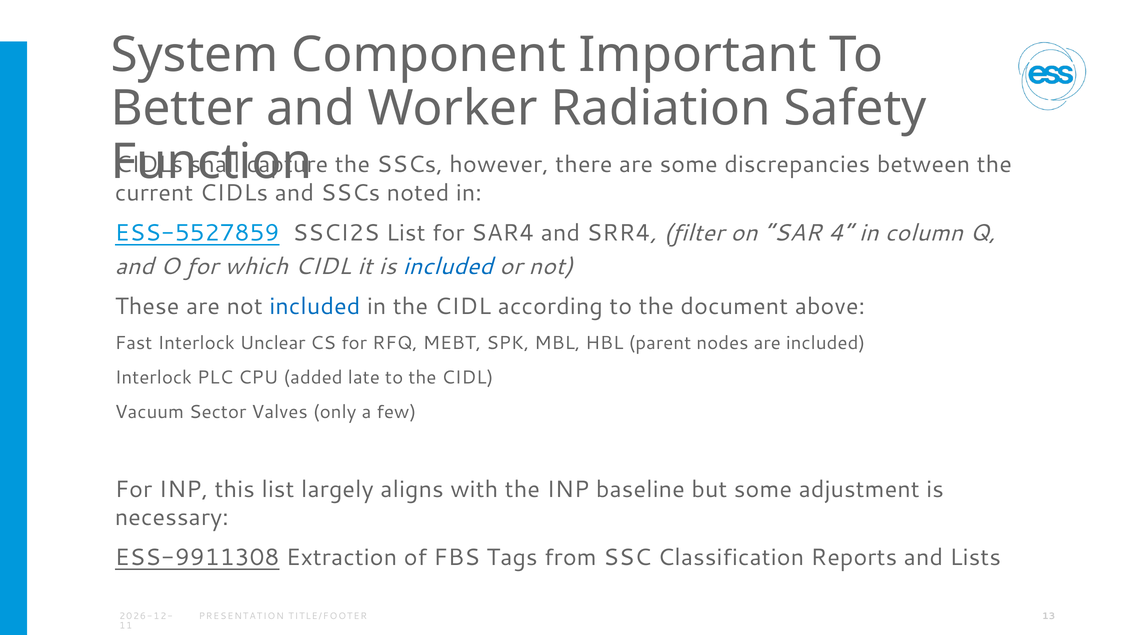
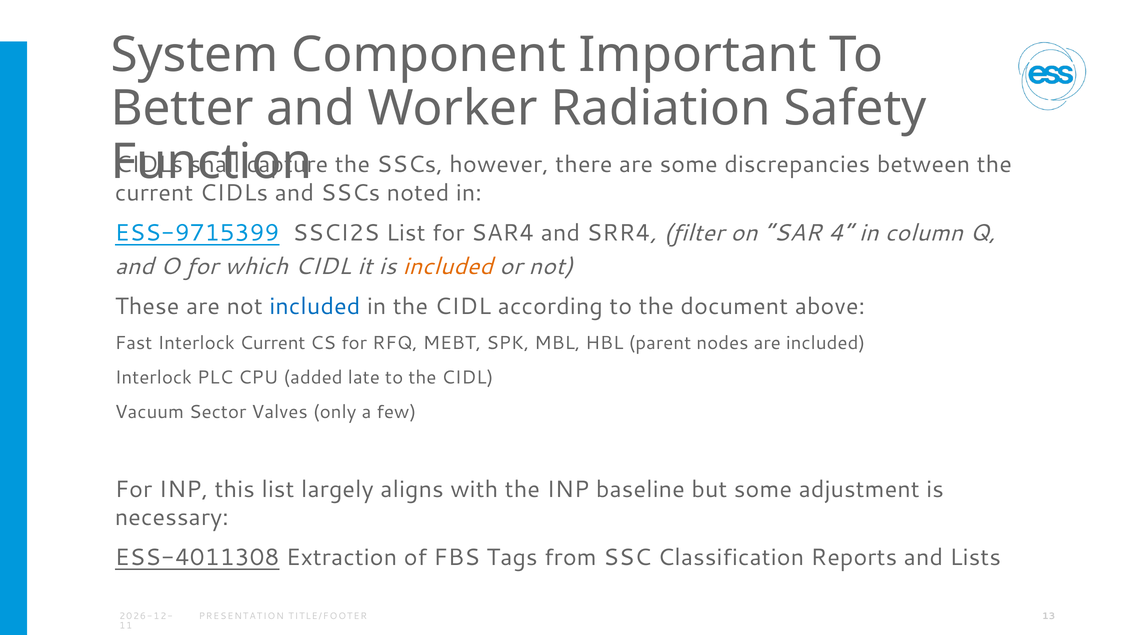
ESS-5527859: ESS-5527859 -> ESS-9715399
included at (448, 267) colour: blue -> orange
Interlock Unclear: Unclear -> Current
ESS-9911308: ESS-9911308 -> ESS-4011308
